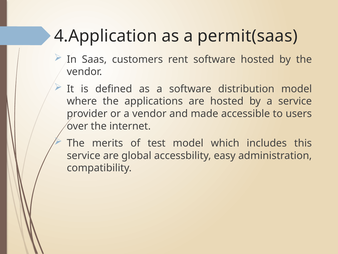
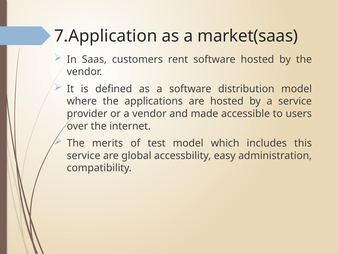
4.Application: 4.Application -> 7.Application
permit(saas: permit(saas -> market(saas
